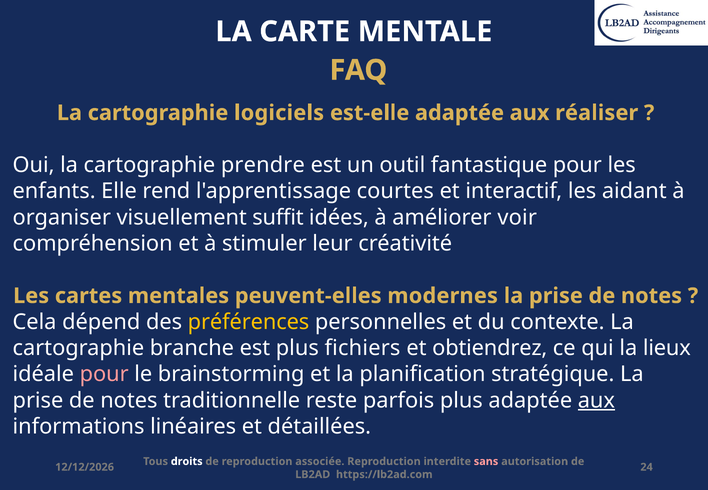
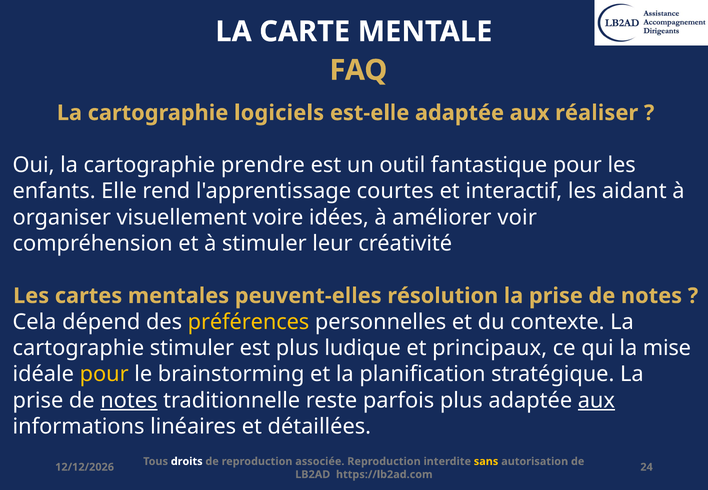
suffit: suffit -> voire
modernes: modernes -> résolution
cartographie branche: branche -> stimuler
fichiers: fichiers -> ludique
obtiendrez: obtiendrez -> principaux
lieux: lieux -> mise
pour at (104, 374) colour: pink -> yellow
notes at (129, 400) underline: none -> present
sans colour: pink -> yellow
